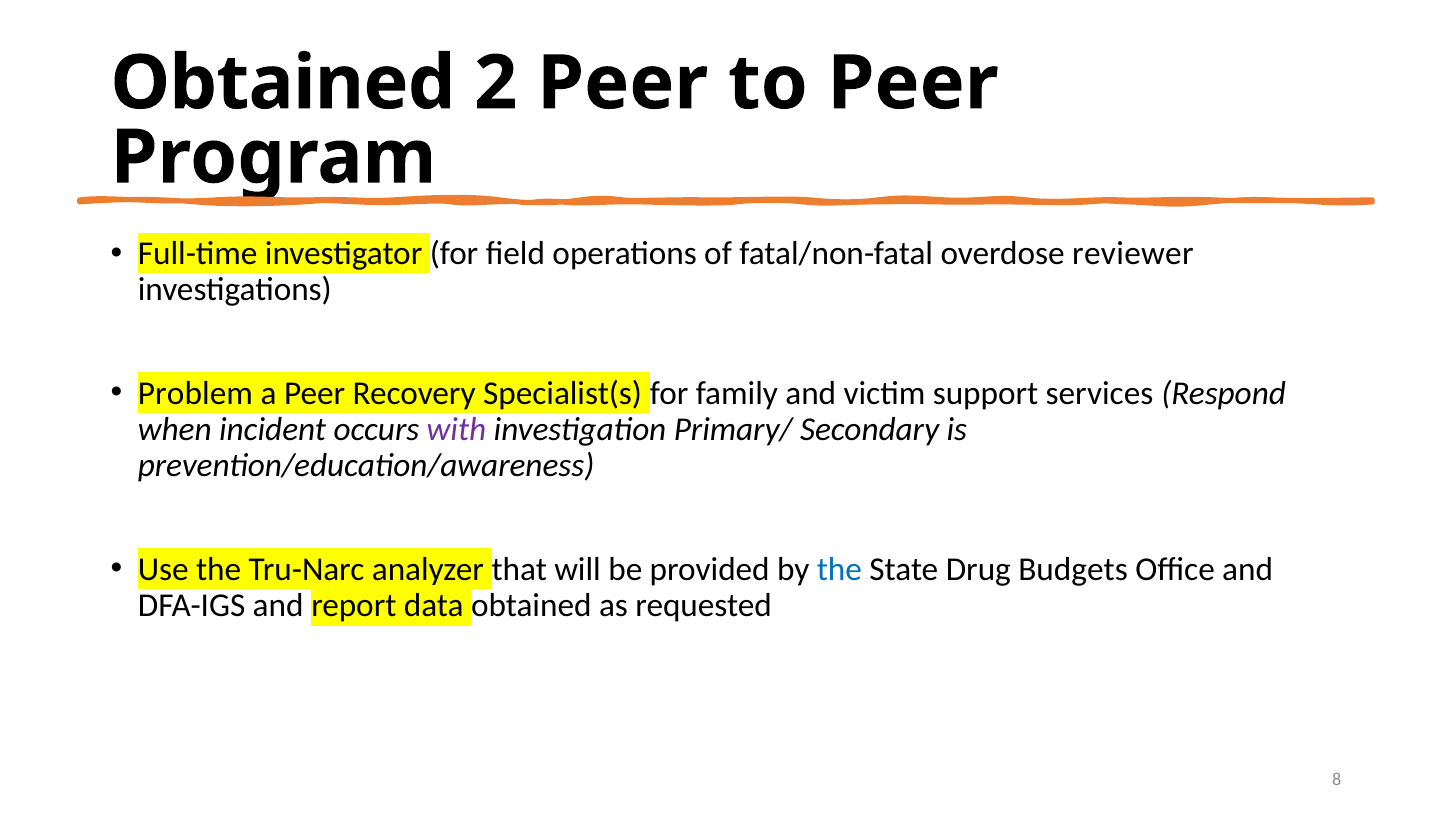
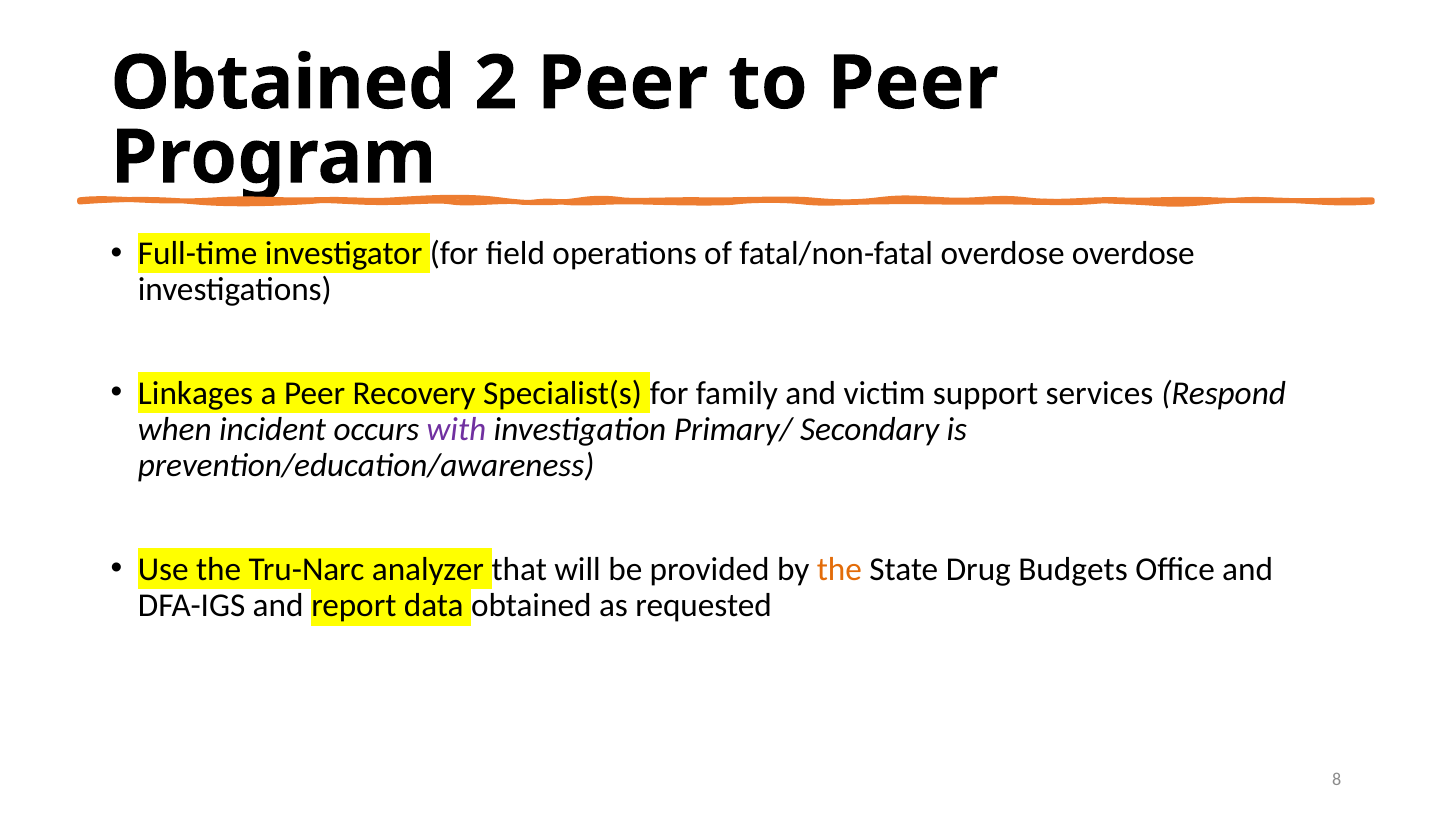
overdose reviewer: reviewer -> overdose
Problem: Problem -> Linkages
the at (839, 569) colour: blue -> orange
